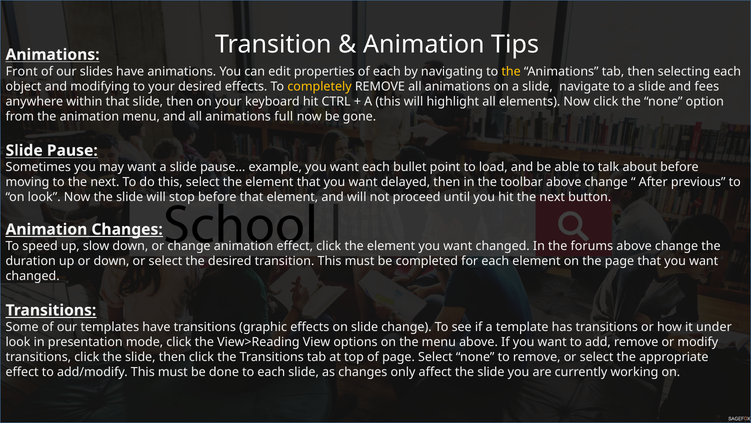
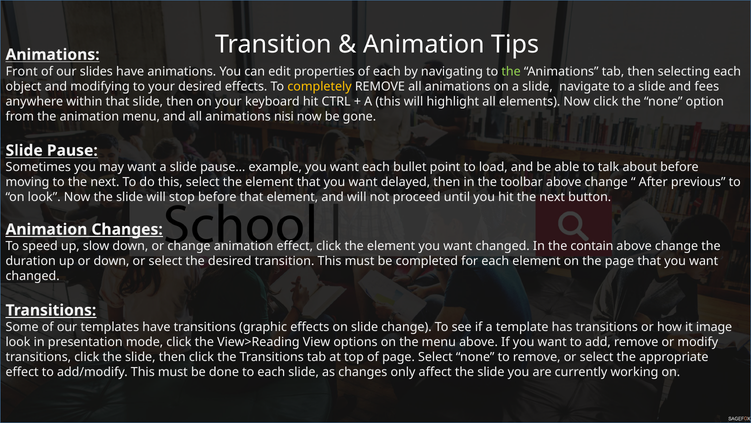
the at (511, 71) colour: yellow -> light green
full: full -> nisi
forums: forums -> contain
under: under -> image
